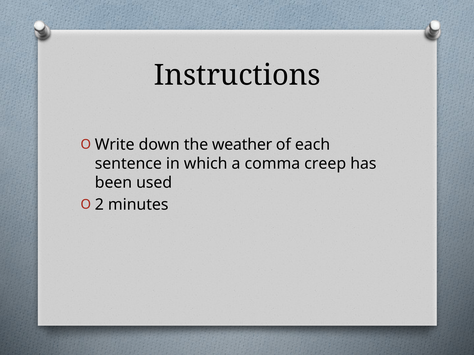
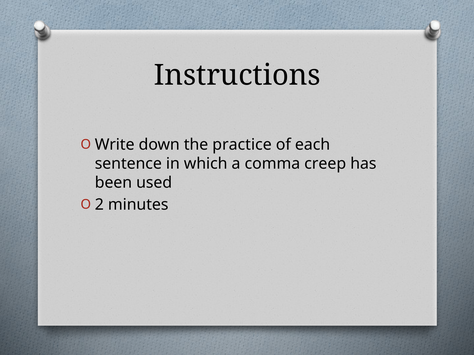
weather: weather -> practice
